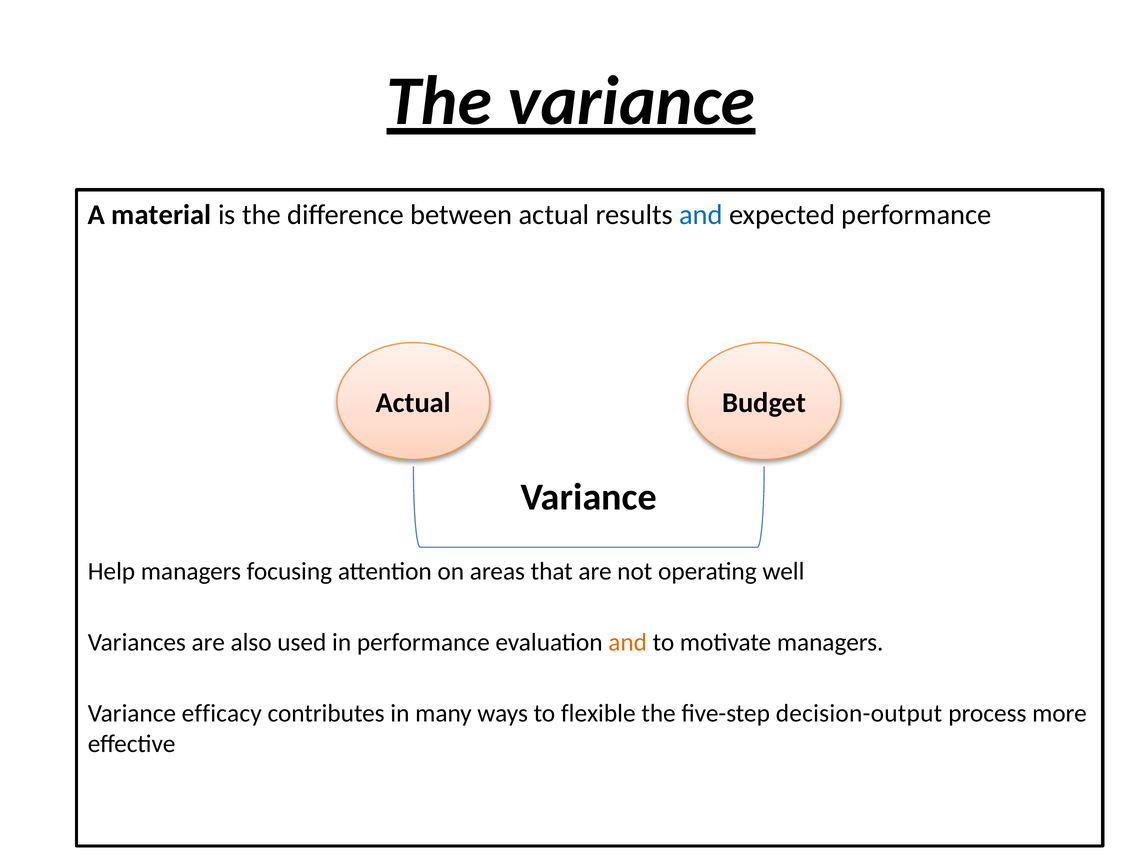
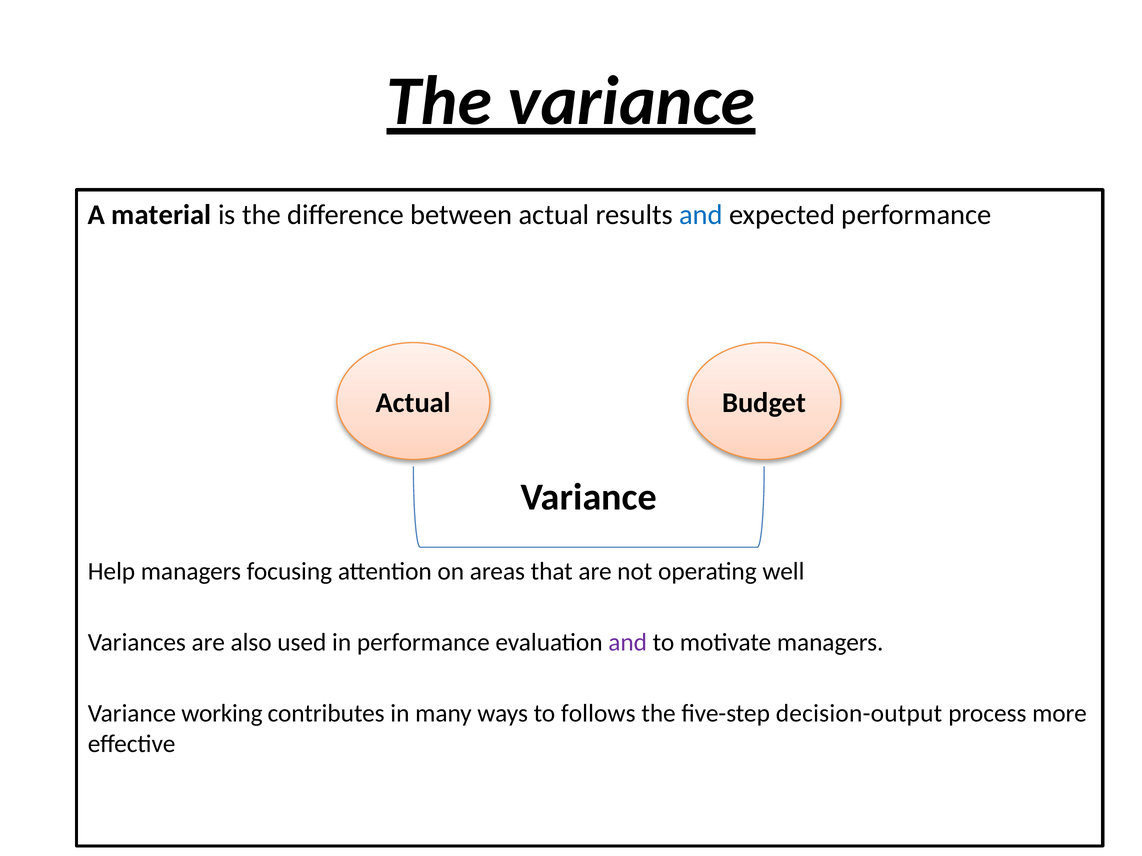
and at (628, 643) colour: orange -> purple
efficacy: efficacy -> working
flexible: flexible -> follows
